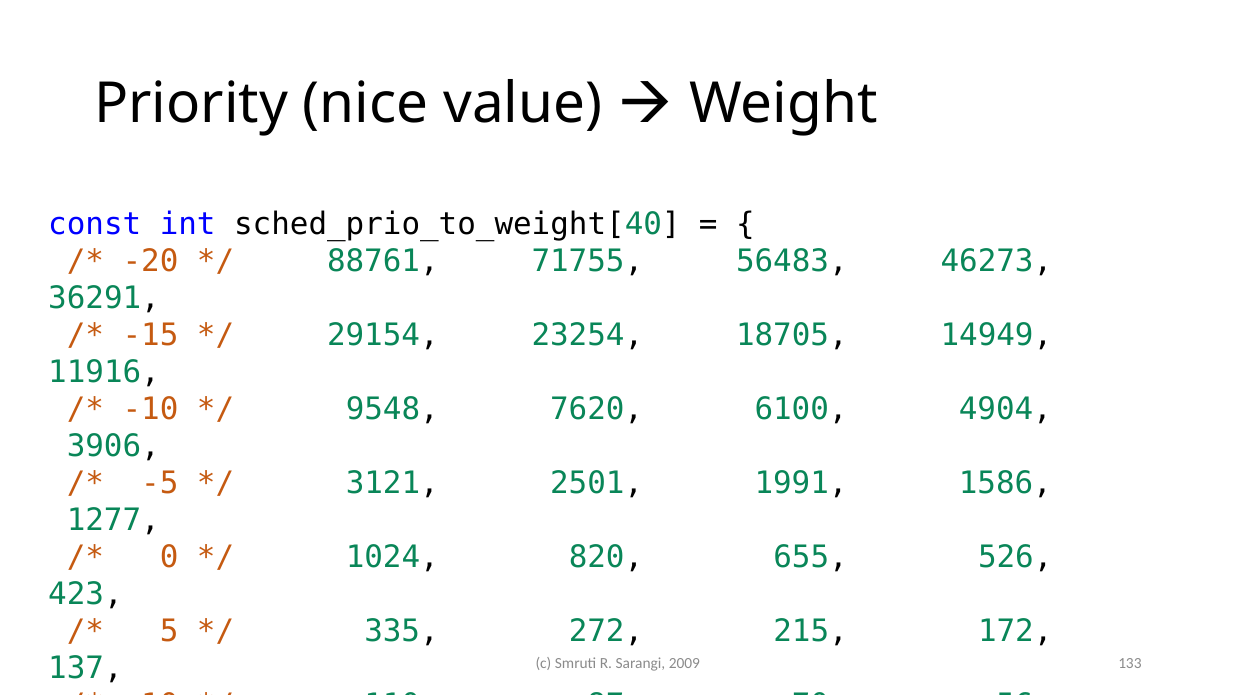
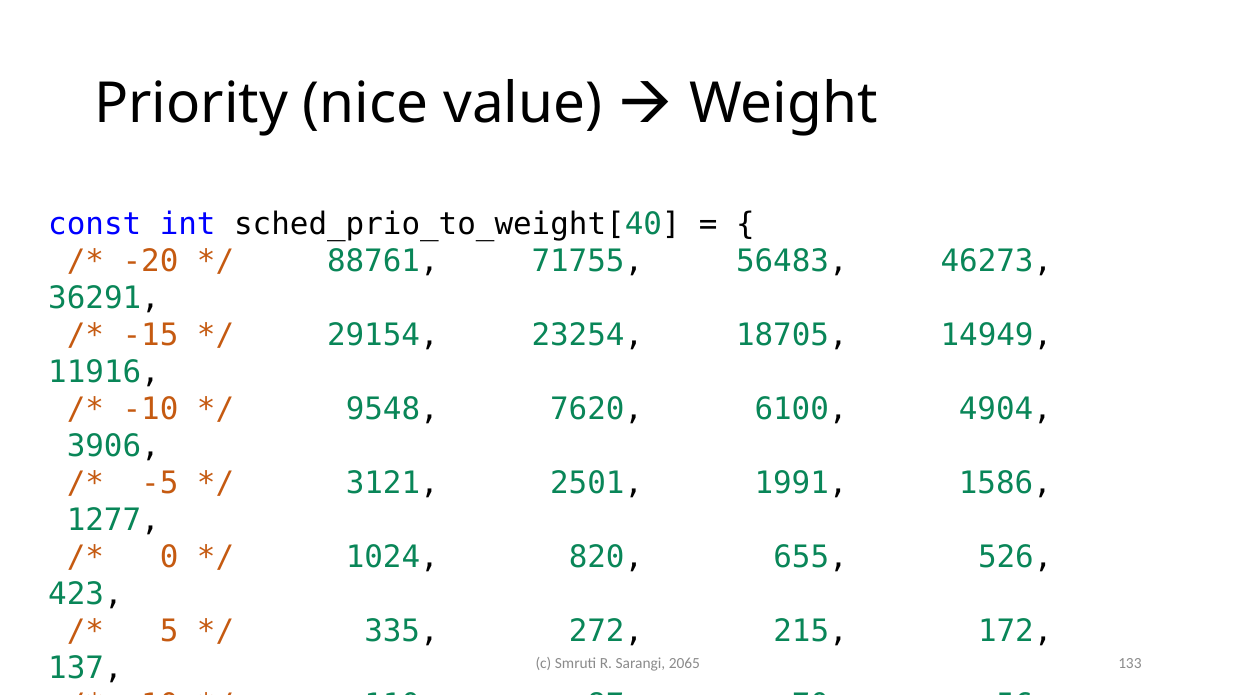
2009: 2009 -> 2065
